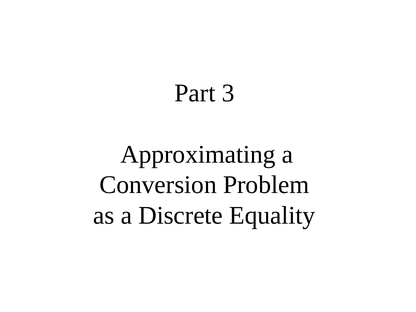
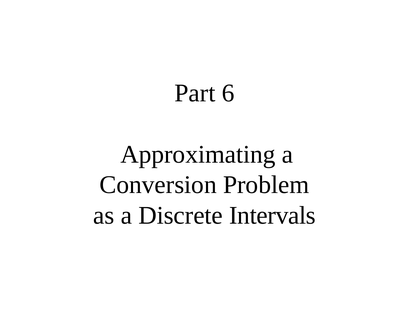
3: 3 -> 6
Equality: Equality -> Intervals
